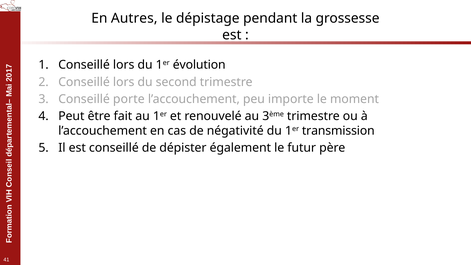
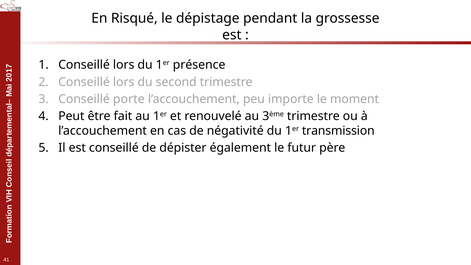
Autres: Autres -> Risqué
évolution: évolution -> présence
